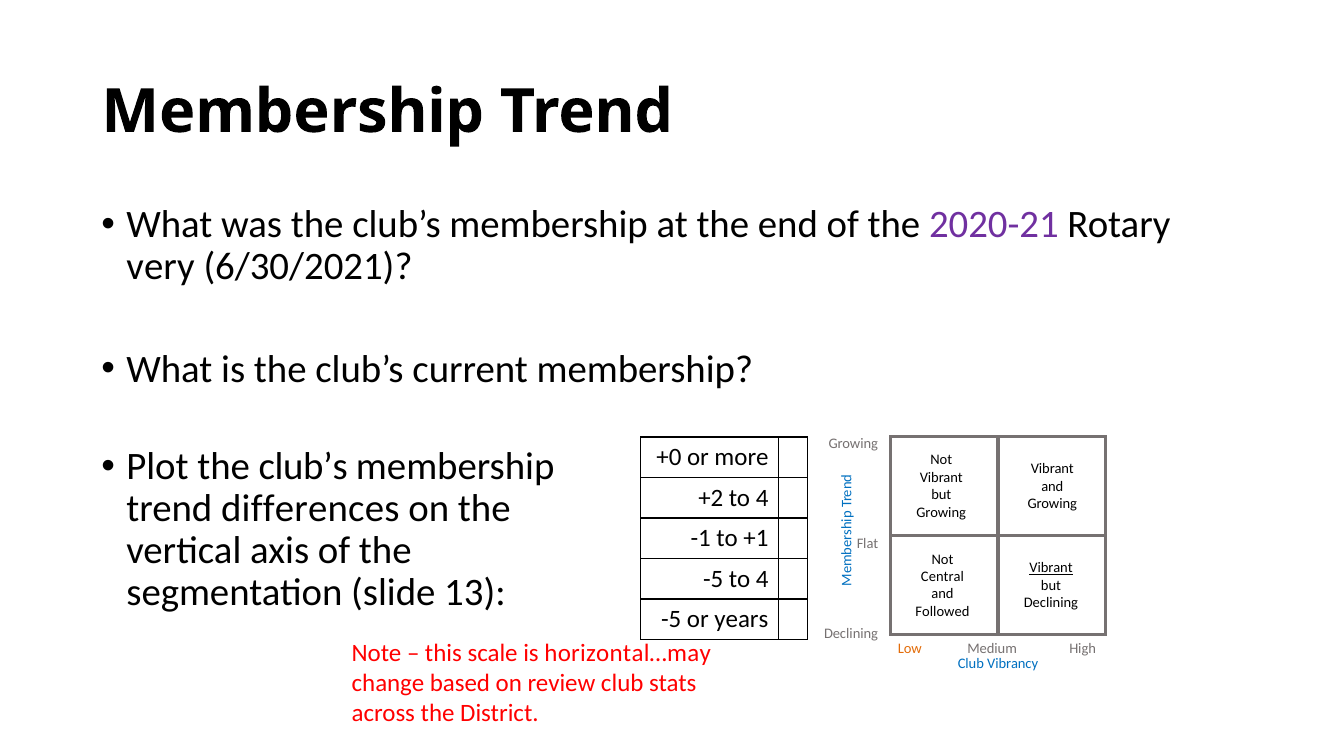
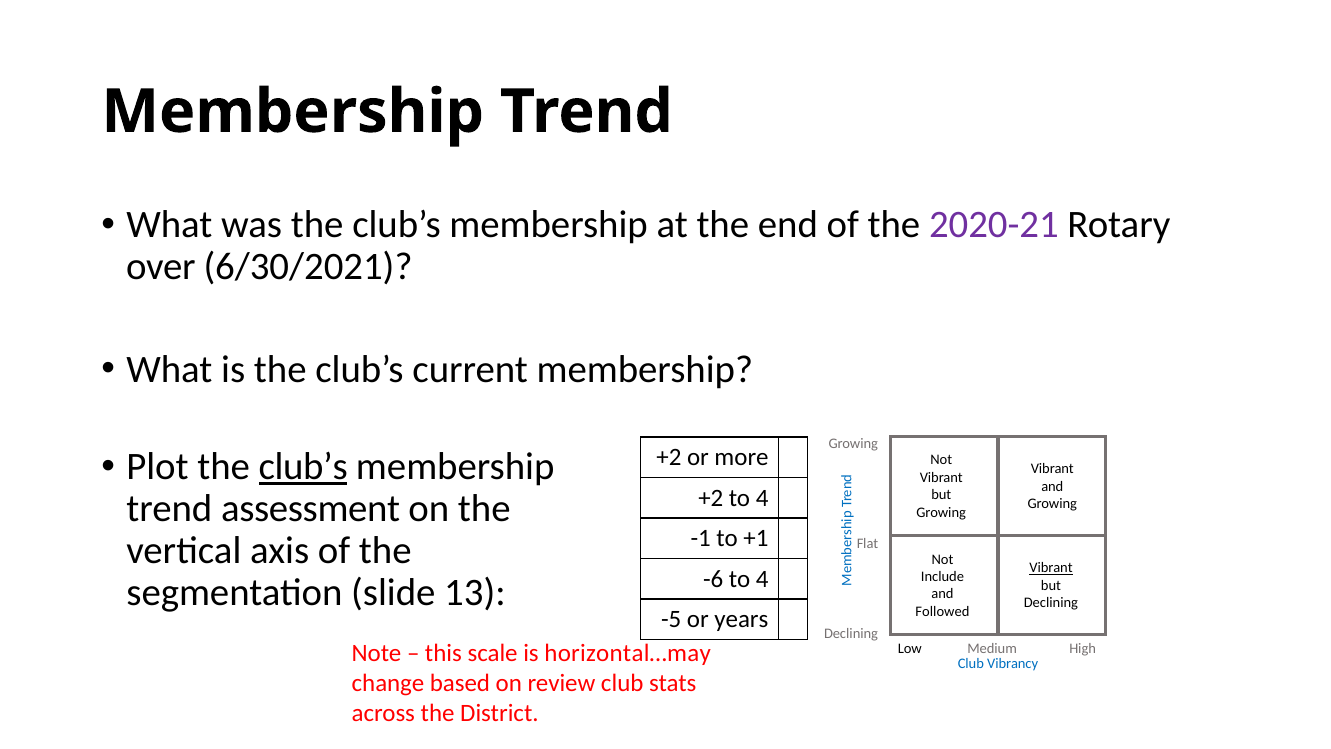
very: very -> over
club’s at (303, 467) underline: none -> present
+0 at (669, 457): +0 -> +2
differences: differences -> assessment
-5 at (713, 579): -5 -> -6
Central: Central -> Include
Low colour: orange -> black
